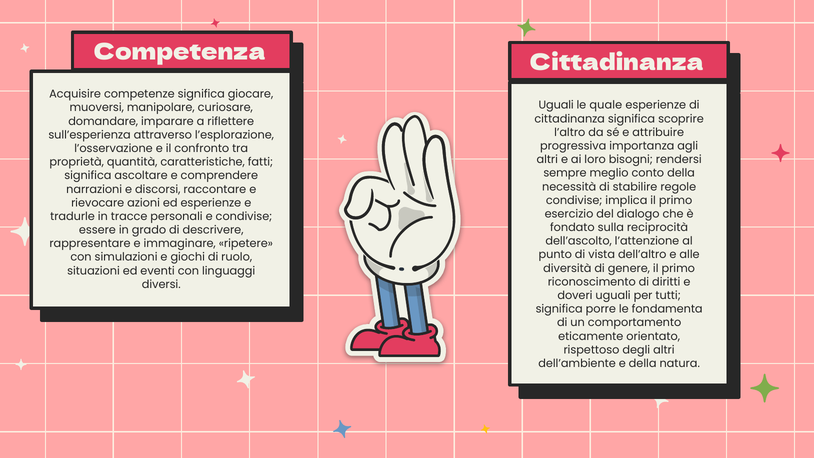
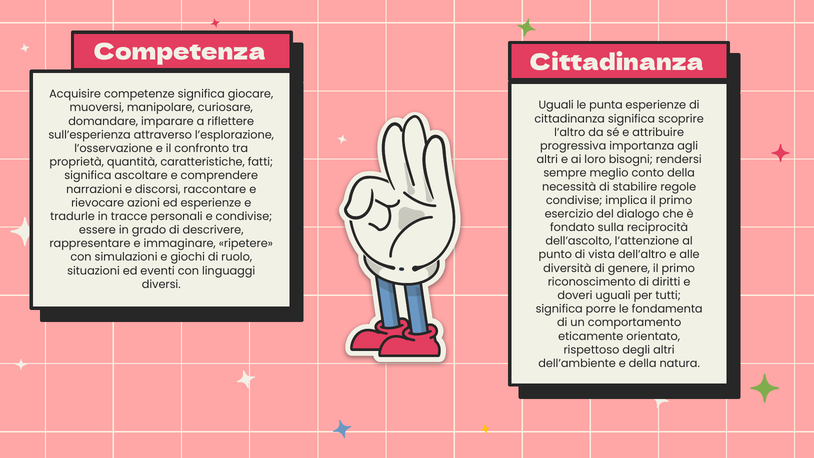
quale: quale -> punta
